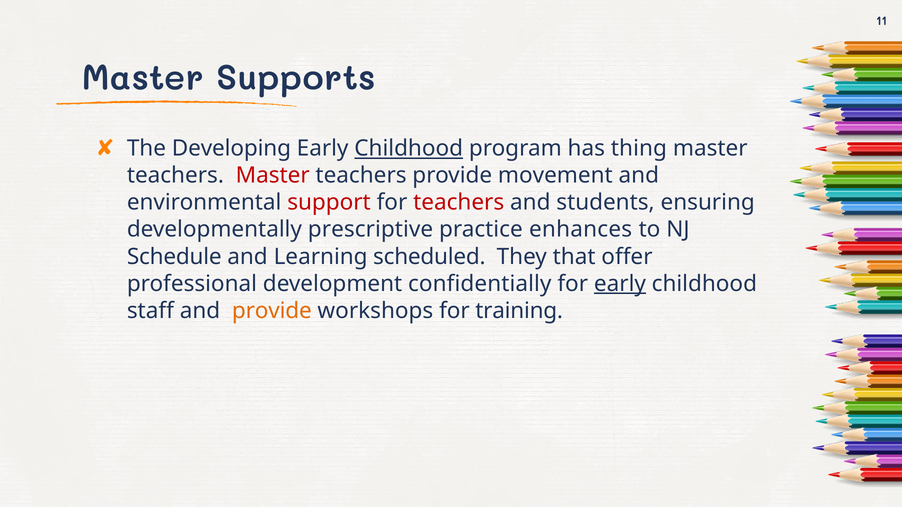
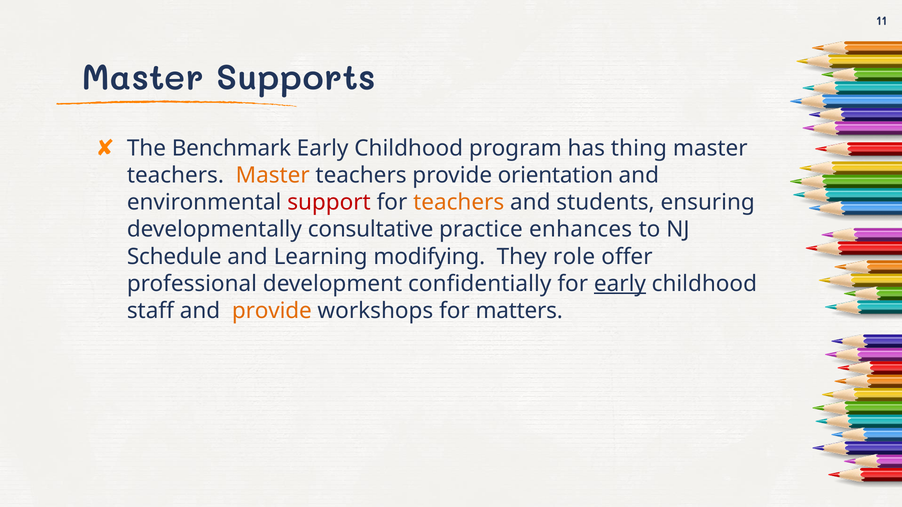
Developing: Developing -> Benchmark
Childhood at (409, 149) underline: present -> none
Master at (273, 176) colour: red -> orange
movement: movement -> orientation
teachers at (459, 203) colour: red -> orange
prescriptive: prescriptive -> consultative
scheduled: scheduled -> modifying
that: that -> role
training: training -> matters
